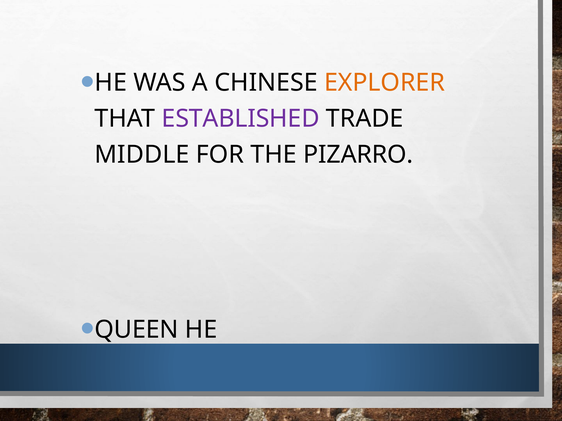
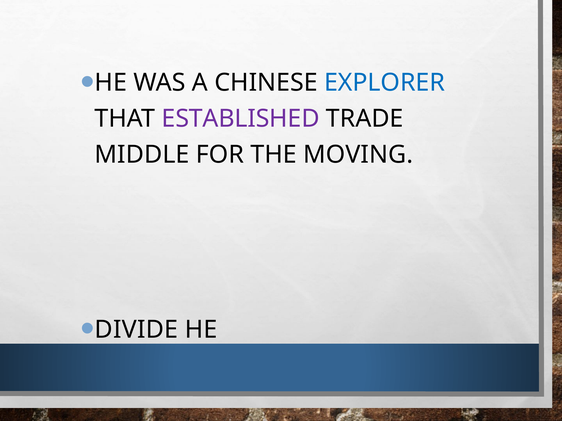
EXPLORER colour: orange -> blue
PIZARRO: PIZARRO -> MOVING
QUEEN: QUEEN -> DIVIDE
